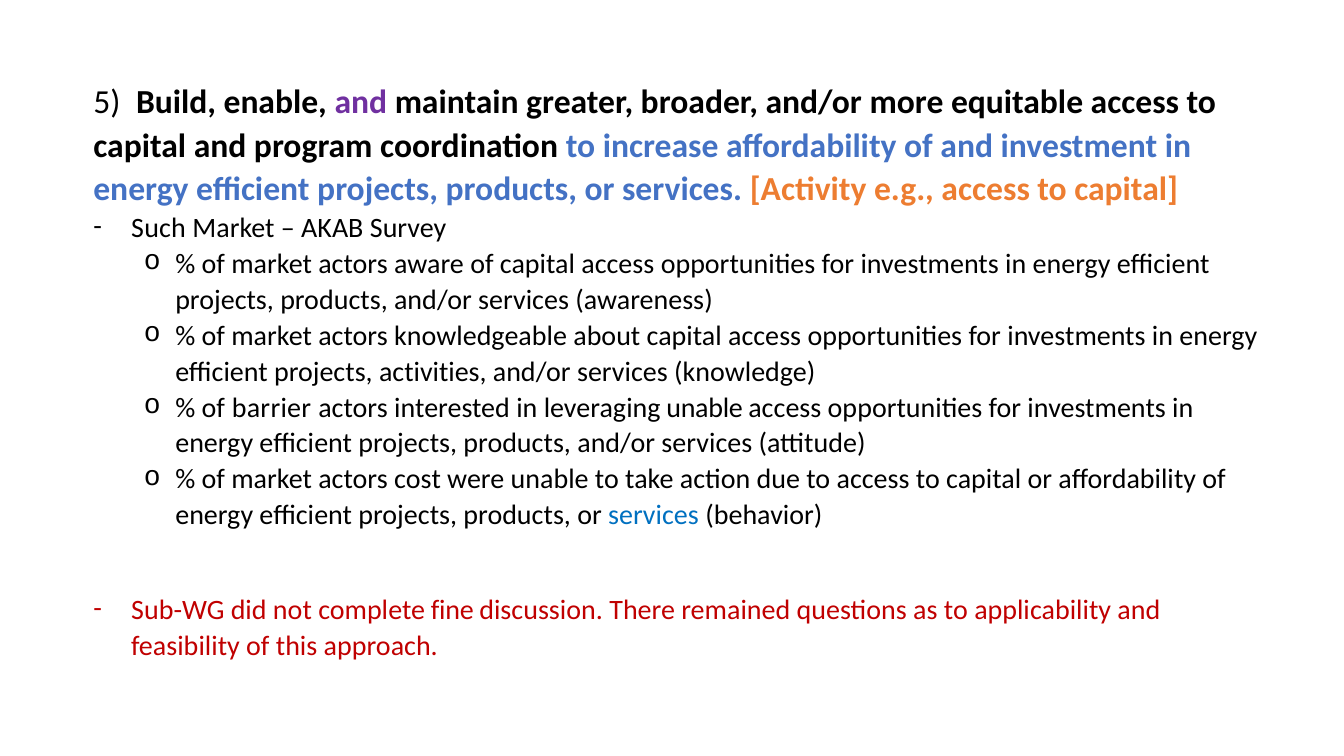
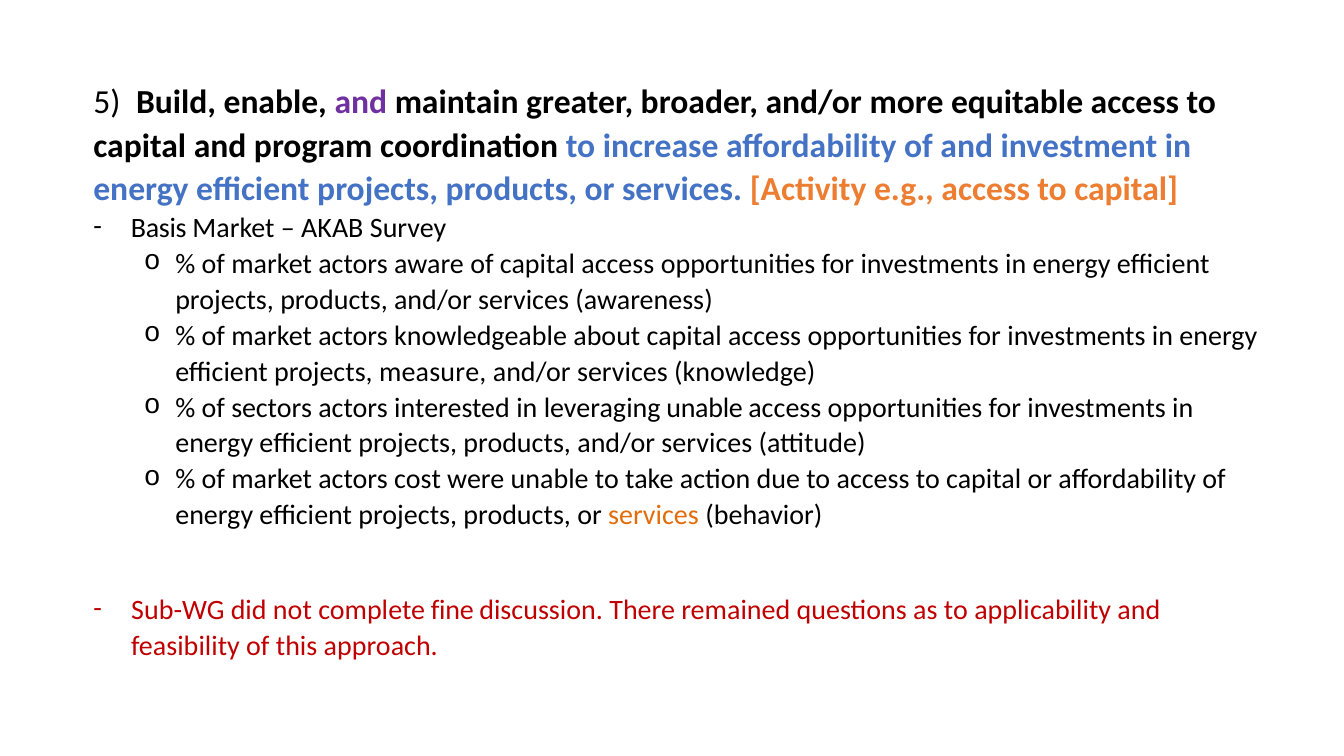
Such: Such -> Basis
activities: activities -> measure
barrier: barrier -> sectors
services at (654, 516) colour: blue -> orange
